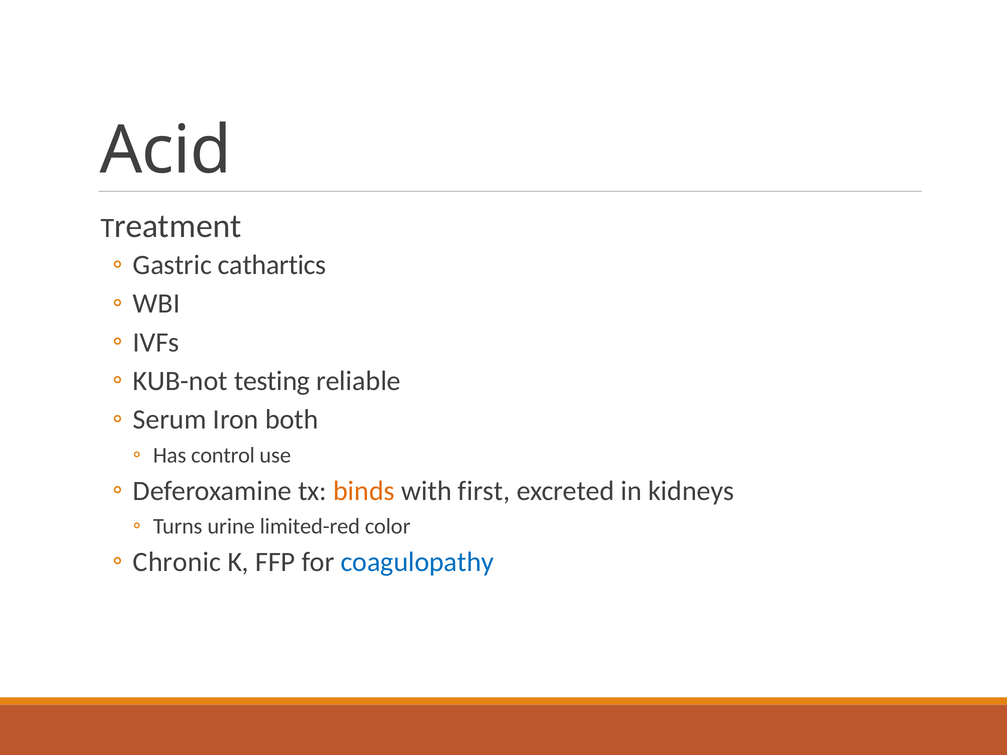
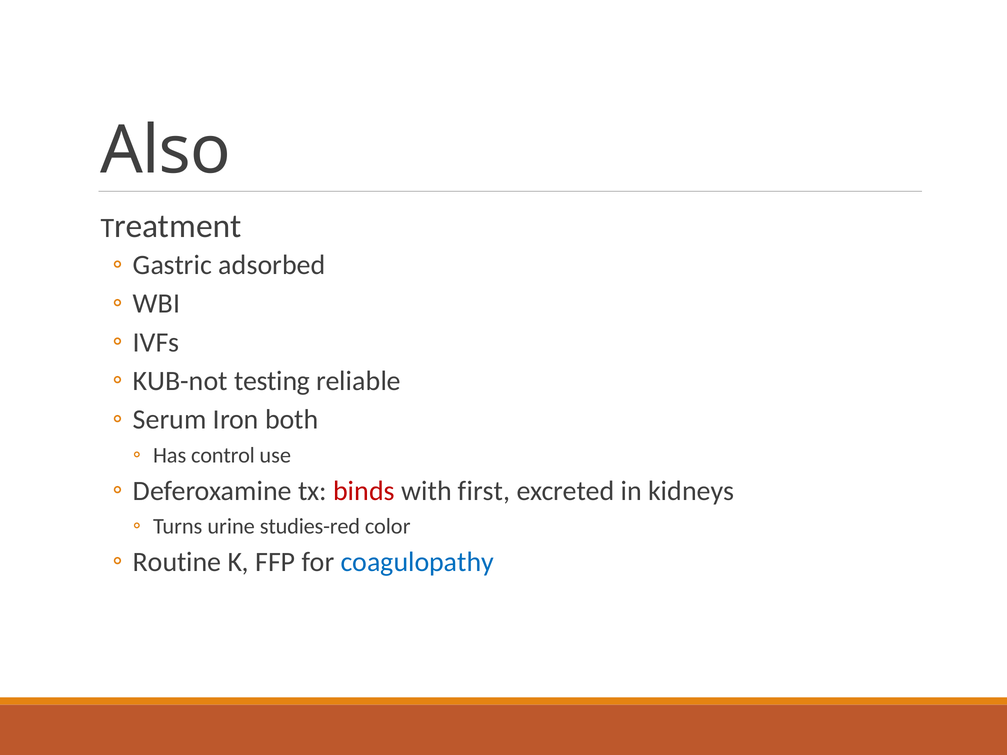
Acid: Acid -> Also
cathartics: cathartics -> adsorbed
binds colour: orange -> red
limited-red: limited-red -> studies-red
Chronic: Chronic -> Routine
